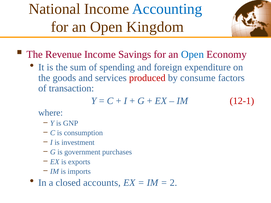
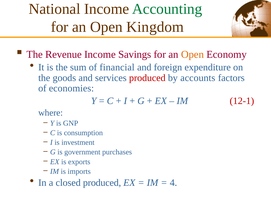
Accounting colour: blue -> green
Open at (192, 54) colour: blue -> orange
spending: spending -> financial
consume: consume -> accounts
transaction: transaction -> economies
closed accounts: accounts -> produced
2: 2 -> 4
